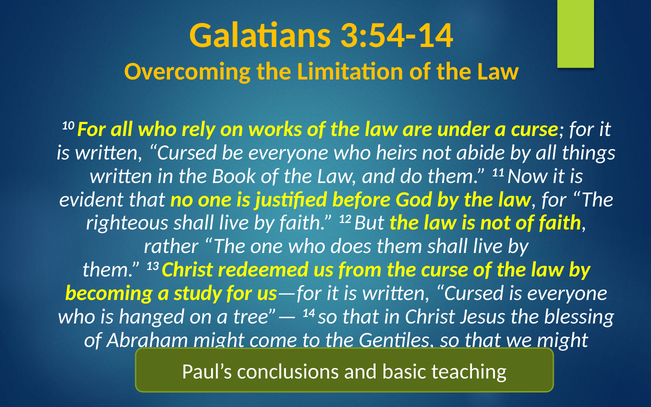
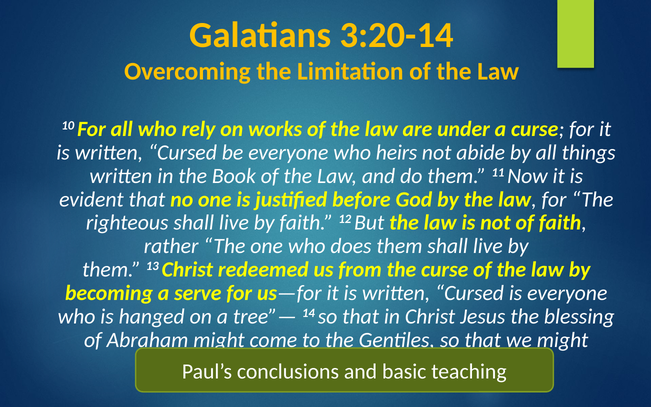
3:54-14: 3:54-14 -> 3:20-14
study: study -> serve
